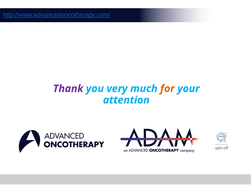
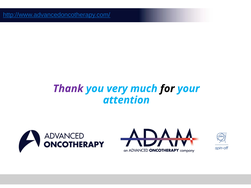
for colour: orange -> black
